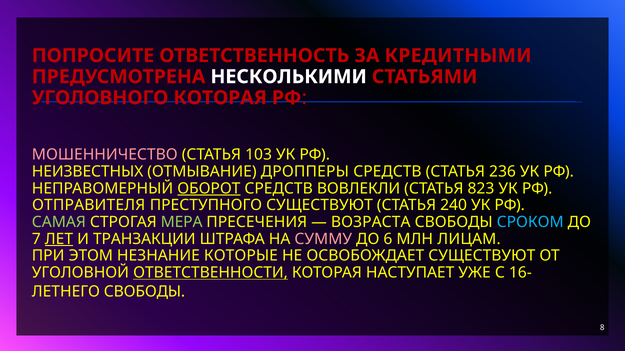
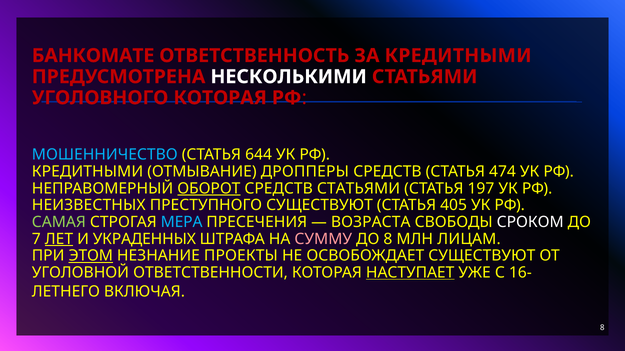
ПОПРОСИТЕ: ПОПРОСИТЕ -> БАНКОМАТЕ
МОШЕННИЧЕСТВО colour: pink -> light blue
103: 103 -> 644
НЕИЗВЕСТНЫХ at (88, 172): НЕИЗВЕСТНЫХ -> КРЕДИТНЫМИ
236: 236 -> 474
СРЕДСТВ ВОВЛЕКЛИ: ВОВЛЕКЛИ -> СТАТЬЯМИ
823: 823 -> 197
ОТПРАВИТЕЛЯ: ОТПРАВИТЕЛЯ -> НЕИЗВЕСТНЫХ
240: 240 -> 405
МЕРА colour: light green -> light blue
СРОКОМ colour: light blue -> white
ТРАНЗАКЦИИ: ТРАНЗАКЦИИ -> УКРАДЕННЫХ
ДО 6: 6 -> 8
ЭТОМ underline: none -> present
КОТОРЫЕ: КОТОРЫЕ -> ПРОЕКТЫ
ОТВЕТСТВЕННОСТИ underline: present -> none
НАСТУПАЕТ underline: none -> present
СВОБОДЫ at (145, 292): СВОБОДЫ -> ВКЛЮЧАЯ
